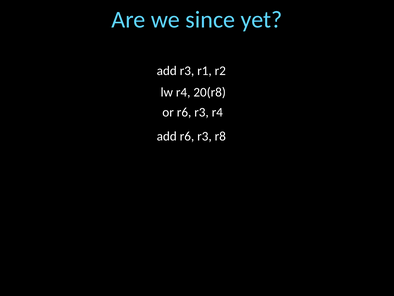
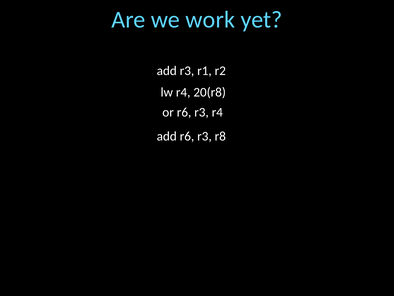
since: since -> work
